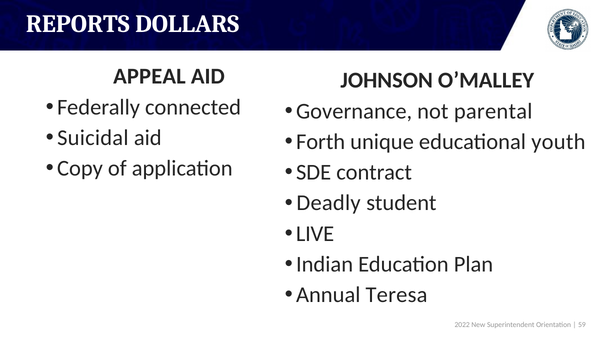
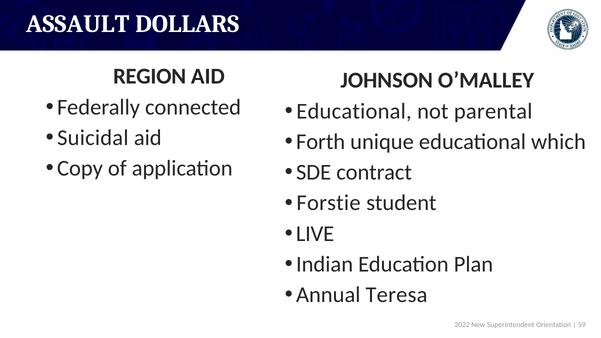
REPORTS: REPORTS -> ASSAULT
APPEAL: APPEAL -> REGION
Governance at (354, 111): Governance -> Educational
youth: youth -> which
Deadly: Deadly -> Forstie
